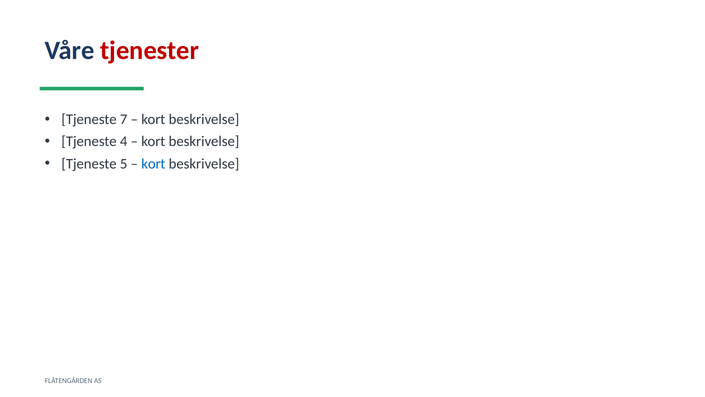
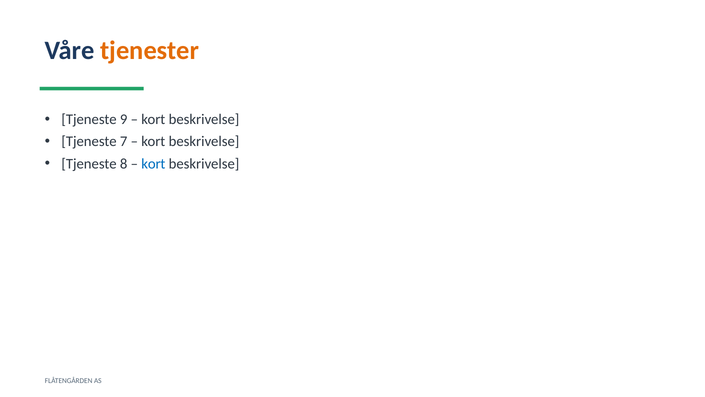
tjenester colour: red -> orange
7: 7 -> 9
4: 4 -> 7
5: 5 -> 8
